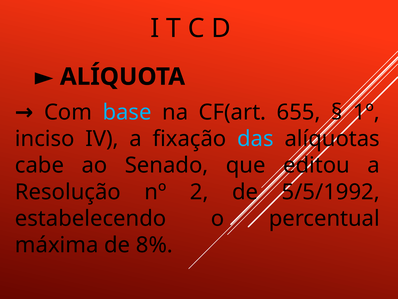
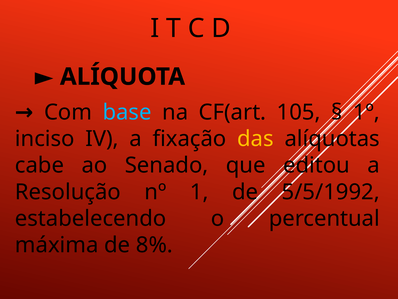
655: 655 -> 105
das colour: light blue -> yellow
2: 2 -> 1
